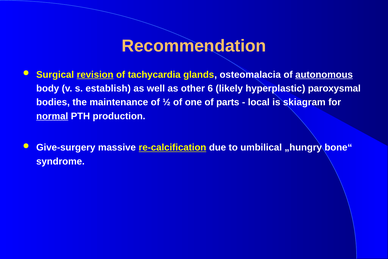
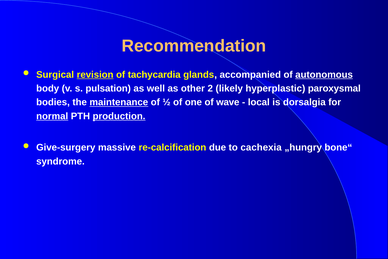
osteomalacia: osteomalacia -> accompanied
establish: establish -> pulsation
6: 6 -> 2
maintenance underline: none -> present
parts: parts -> wave
skiagram: skiagram -> dorsalgia
production underline: none -> present
re-calcification underline: present -> none
umbilical: umbilical -> cachexia
